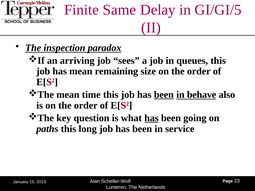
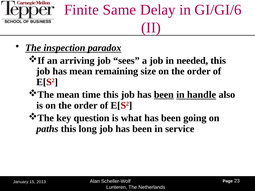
GI/GI/5: GI/GI/5 -> GI/GI/6
queues: queues -> needed
behave: behave -> handle
has at (151, 118) underline: present -> none
